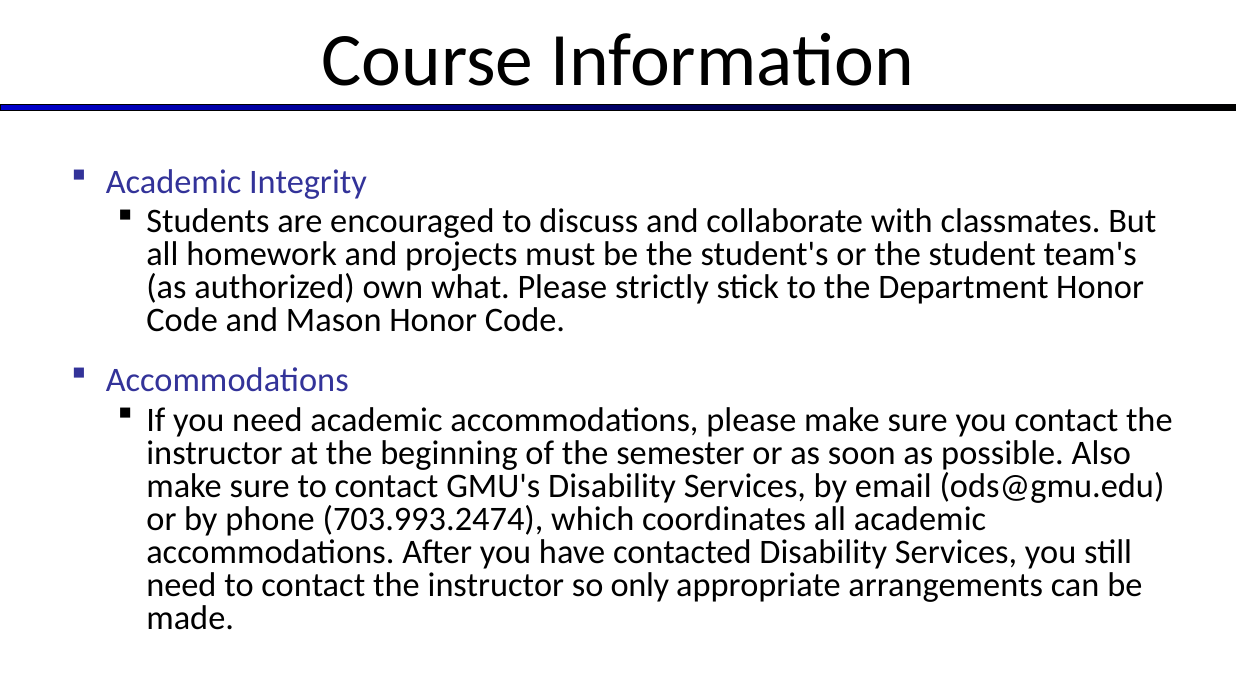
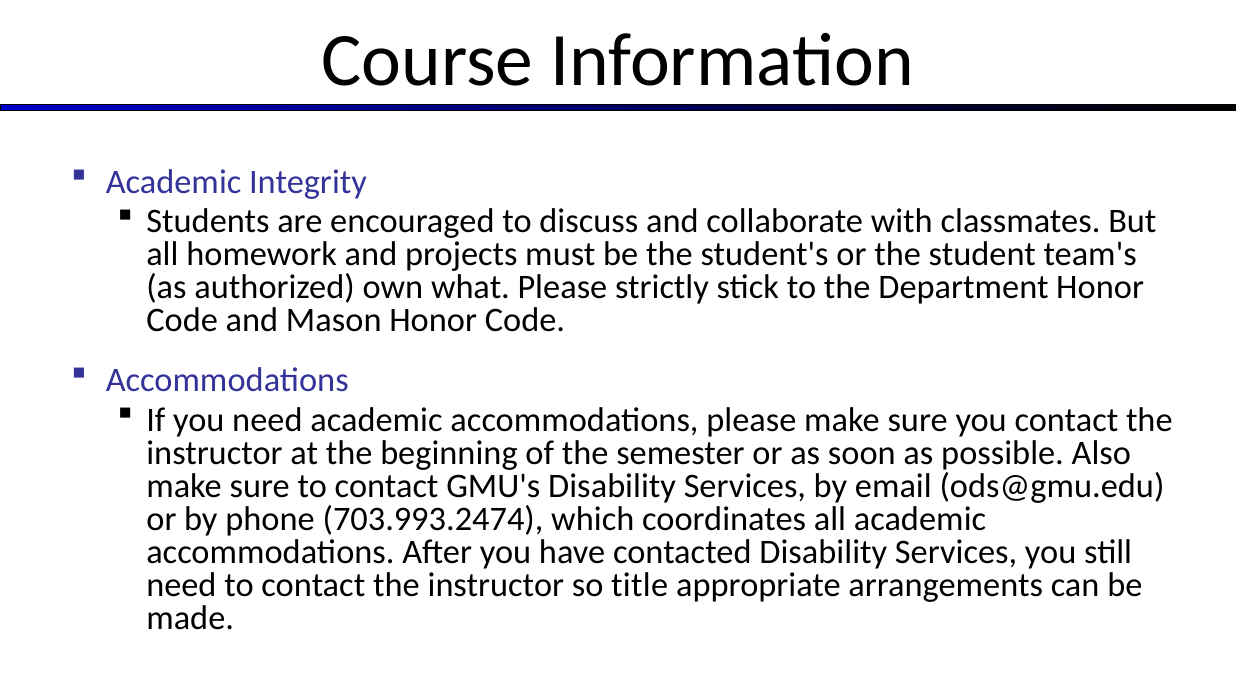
only: only -> title
